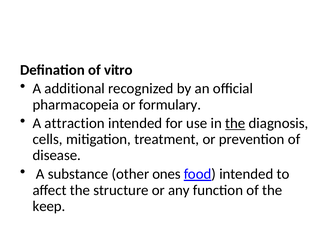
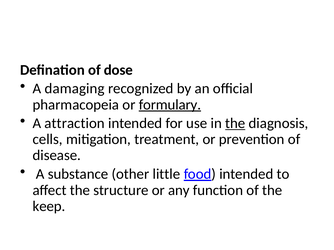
vitro: vitro -> dose
additional: additional -> damaging
formulary underline: none -> present
ones: ones -> little
